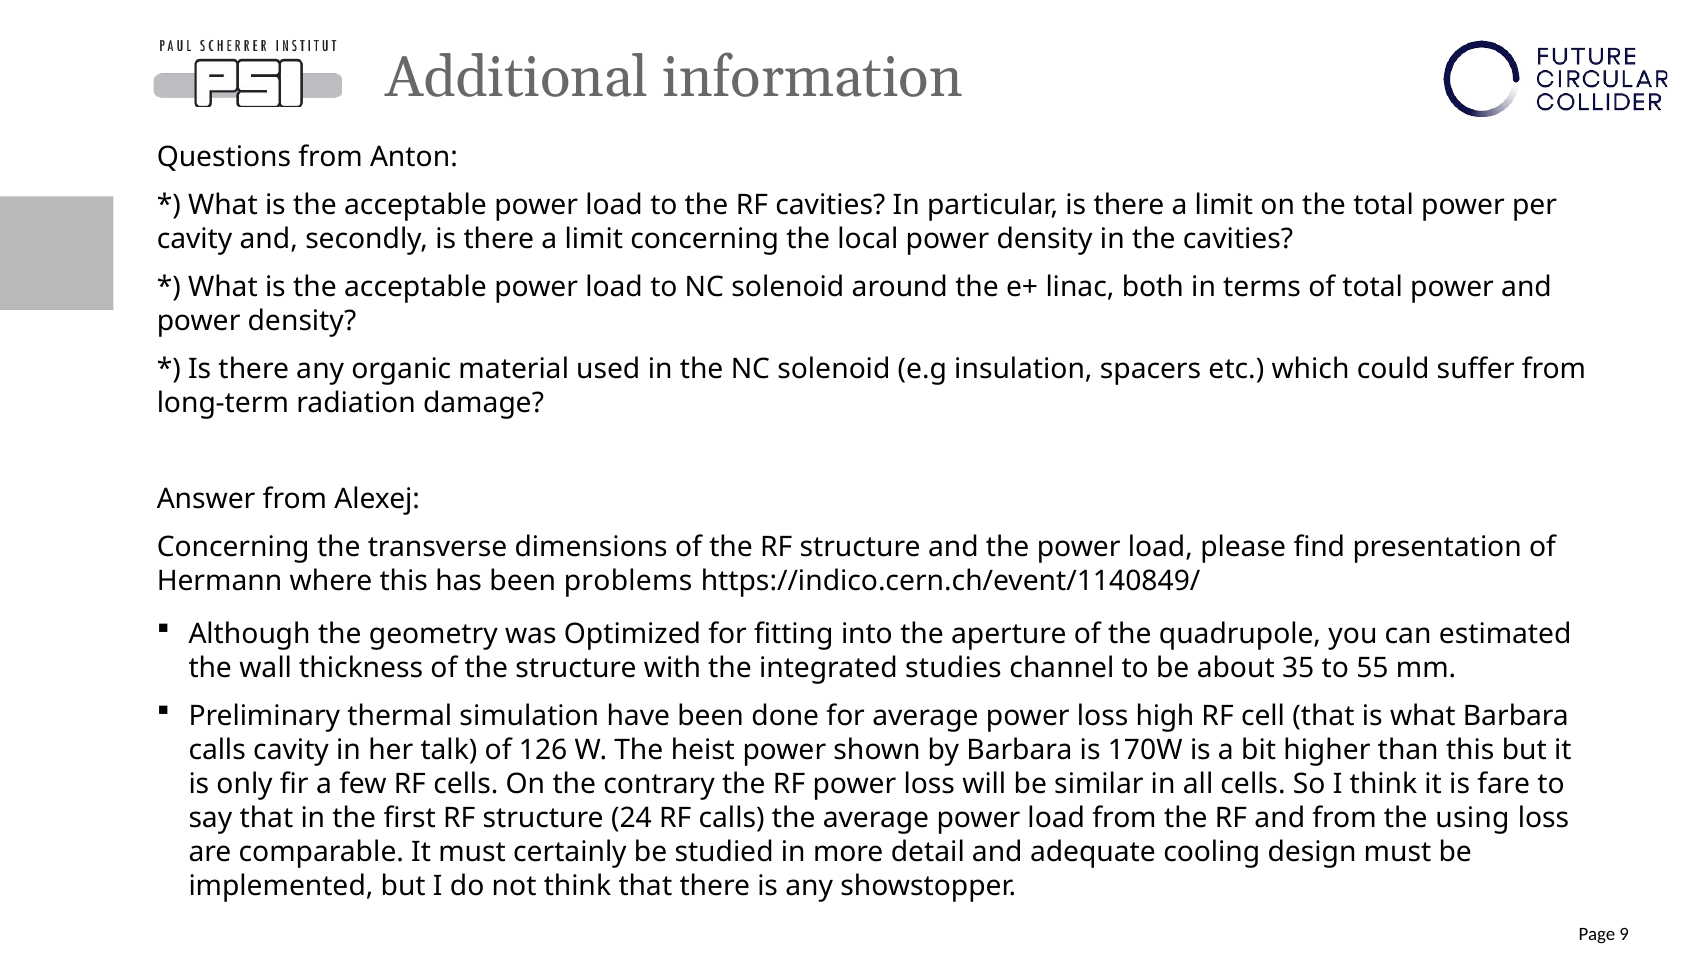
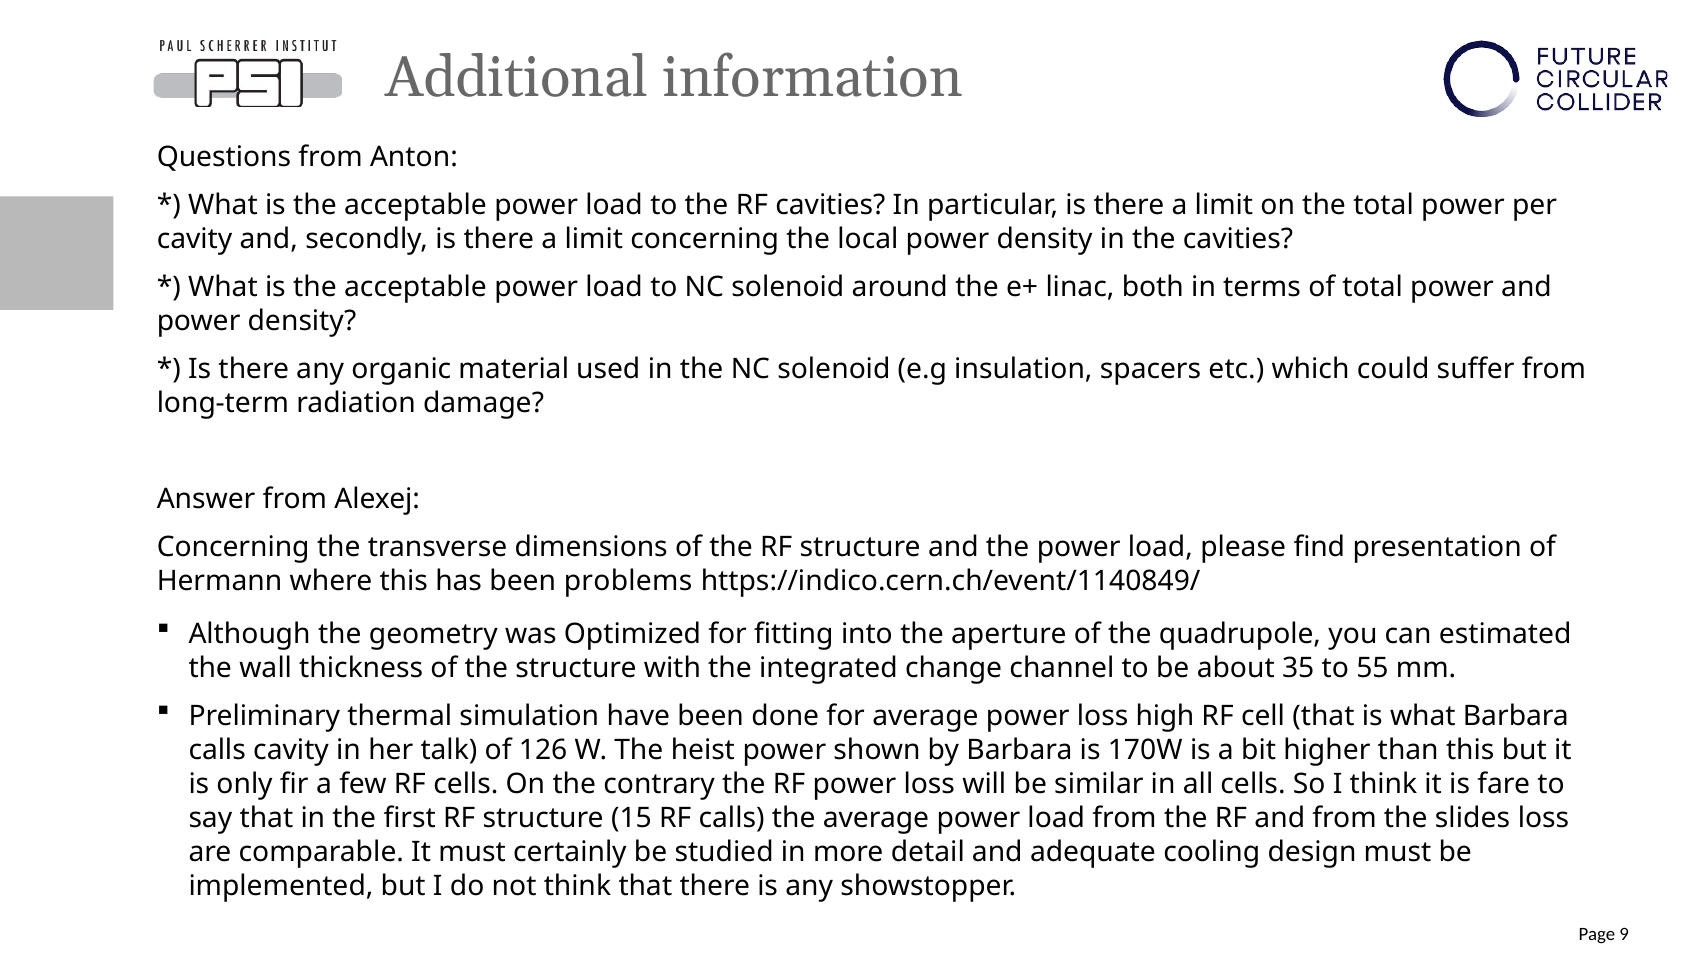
studies: studies -> change
24: 24 -> 15
using: using -> slides
